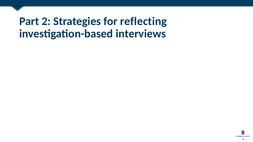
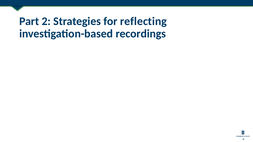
interviews: interviews -> recordings
